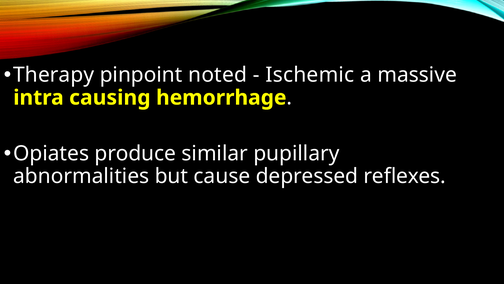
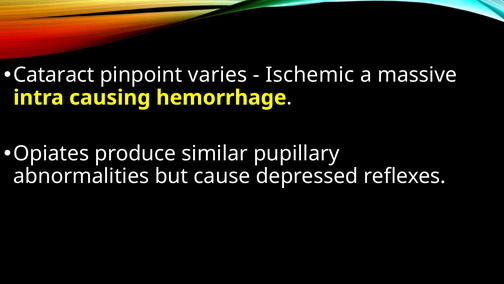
Therapy: Therapy -> Cataract
noted: noted -> varies
